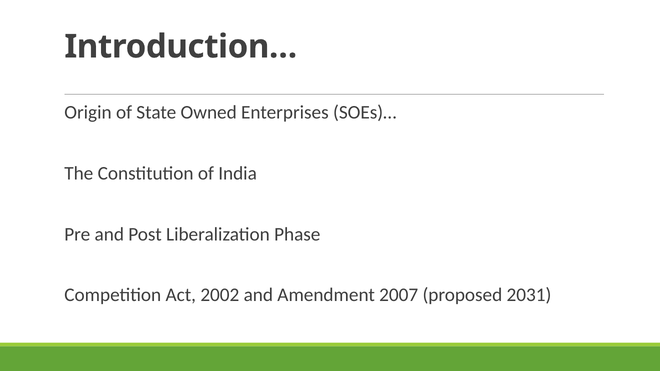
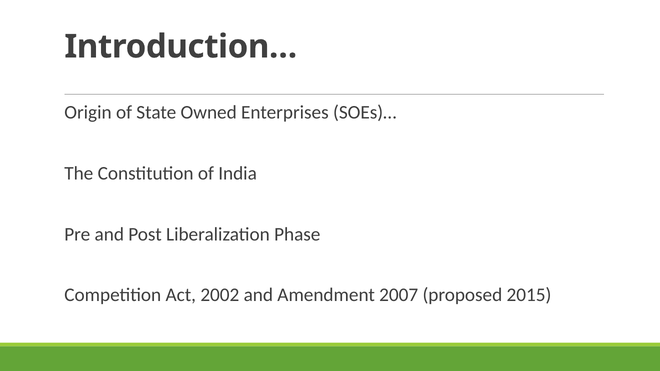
2031: 2031 -> 2015
